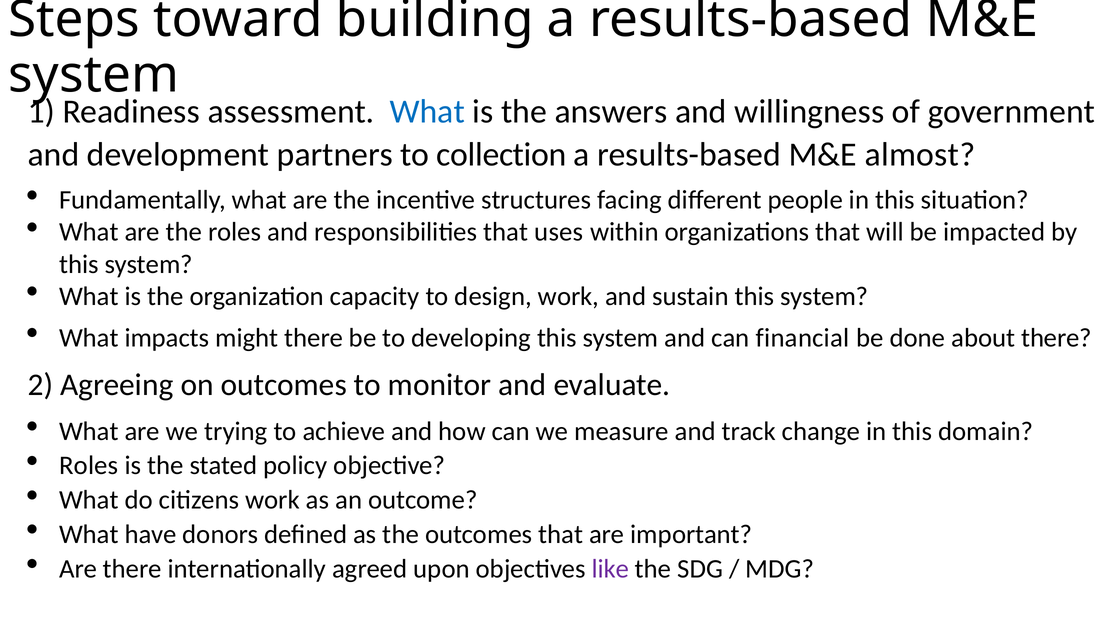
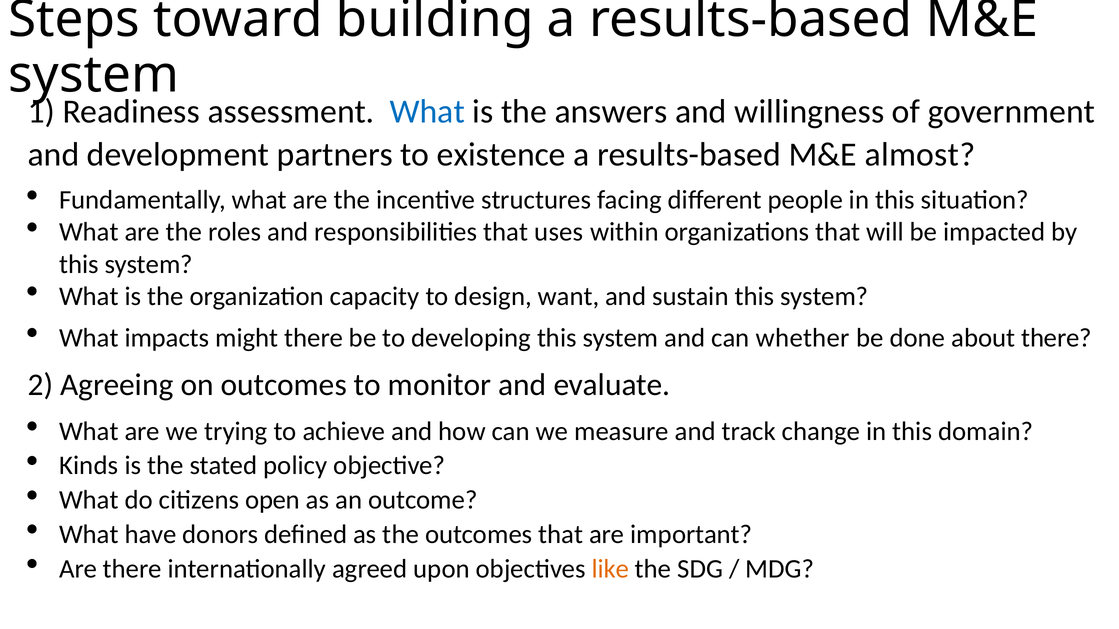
collection: collection -> existence
design work: work -> want
financial: financial -> whether
Roles at (89, 466): Roles -> Kinds
citizens work: work -> open
like colour: purple -> orange
